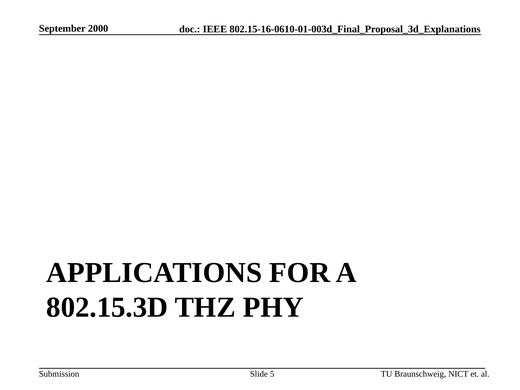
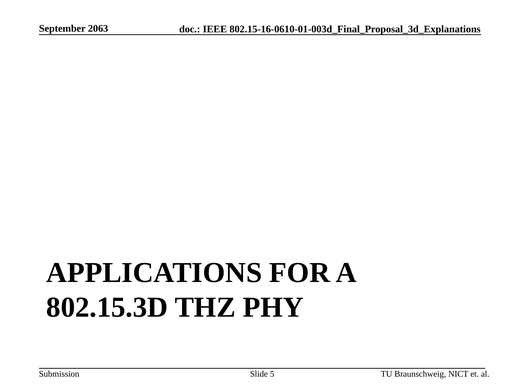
2000: 2000 -> 2063
